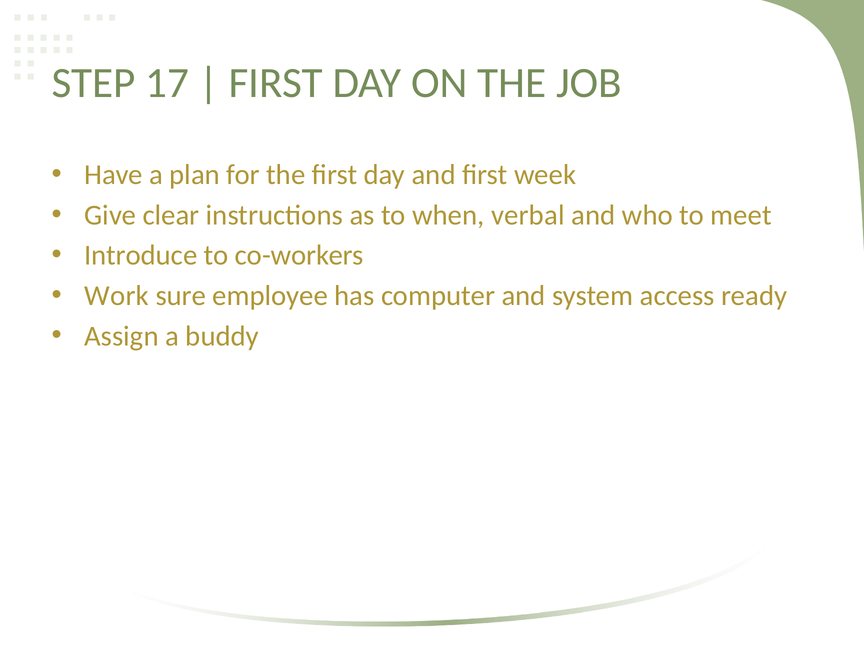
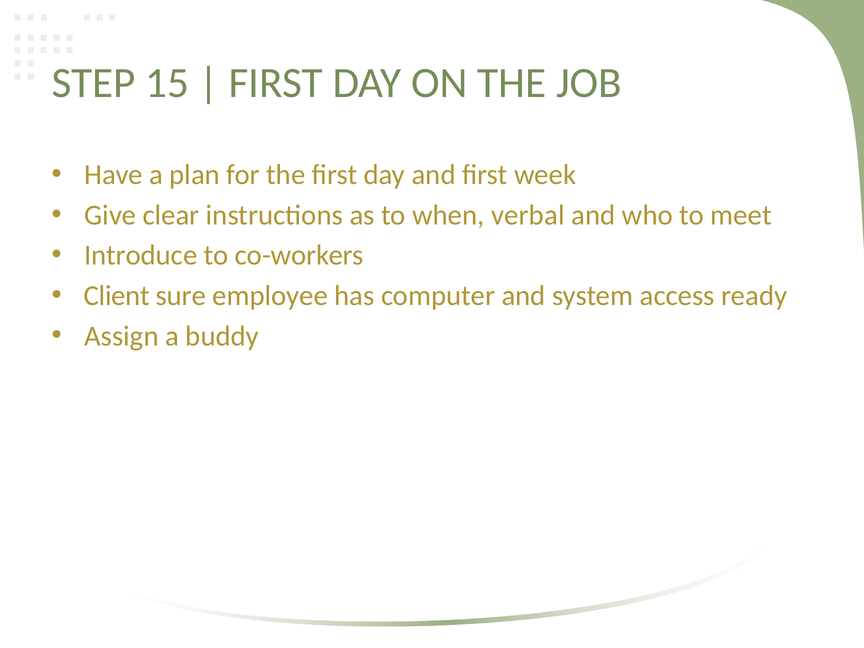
17: 17 -> 15
Work: Work -> Client
